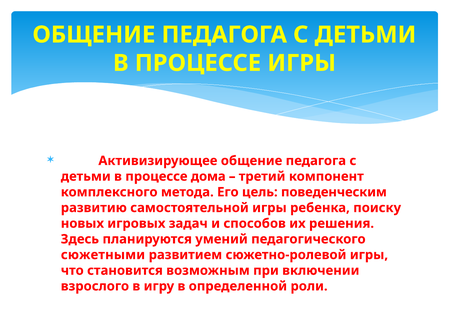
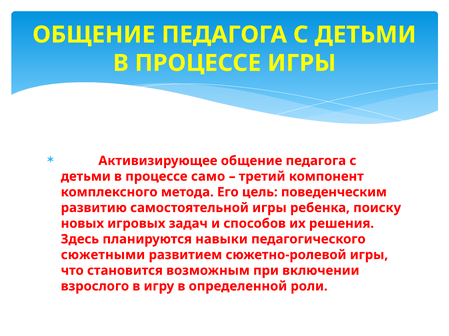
дома: дома -> само
умений: умений -> навыки
